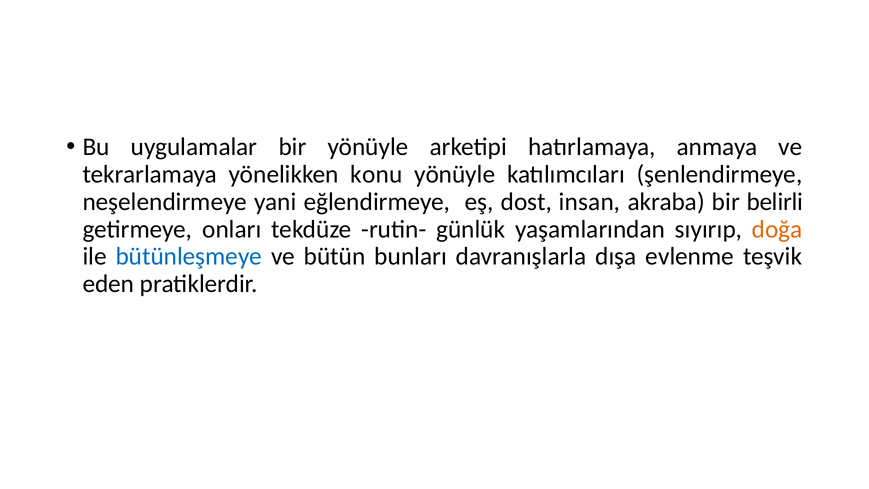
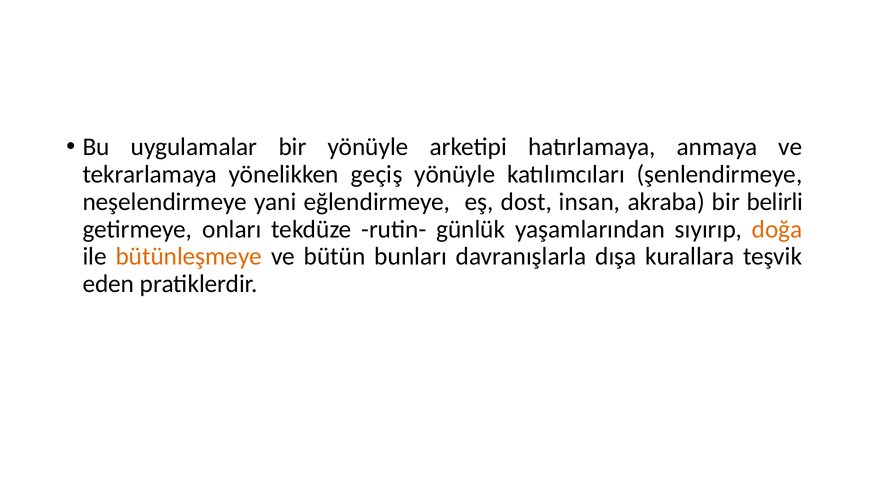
konu: konu -> geçiş
bütünleşmeye colour: blue -> orange
evlenme: evlenme -> kurallara
